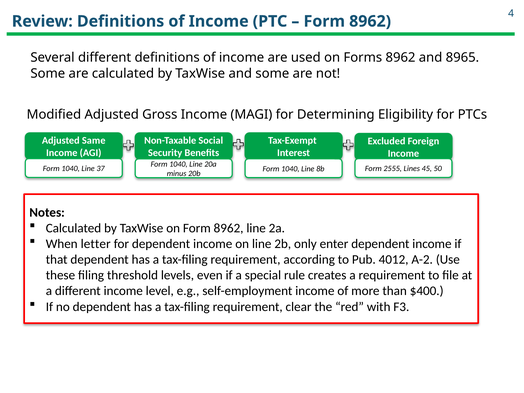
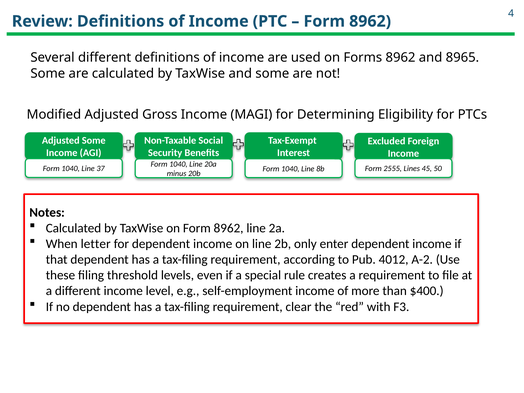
Adjusted Same: Same -> Some
